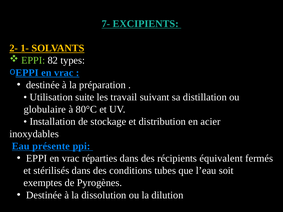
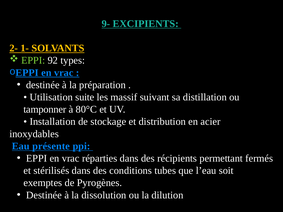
7-: 7- -> 9-
82: 82 -> 92
travail: travail -> massif
globulaire: globulaire -> tamponner
équivalent: équivalent -> permettant
